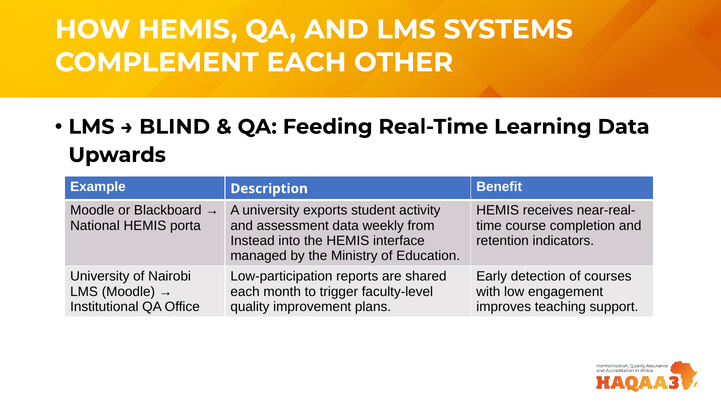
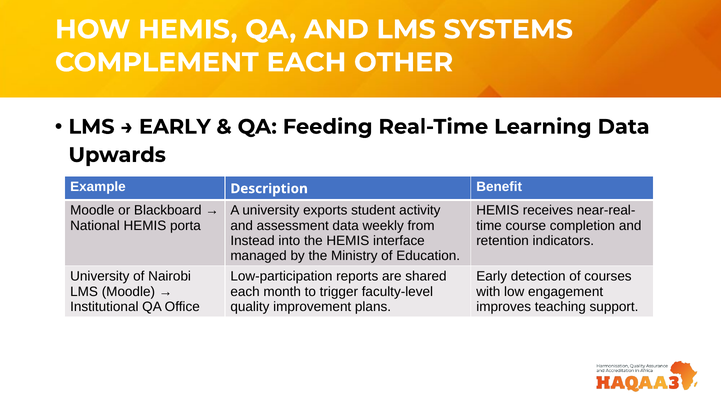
BLIND at (175, 127): BLIND -> EARLY
